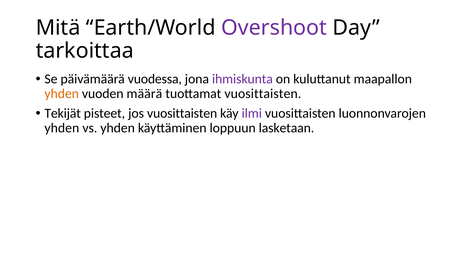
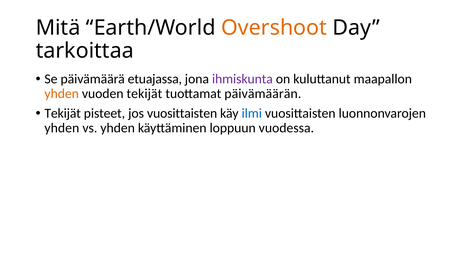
Overshoot colour: purple -> orange
vuodessa: vuodessa -> etuajassa
vuoden määrä: määrä -> tekijät
tuottamat vuosittaisten: vuosittaisten -> päivämäärän
ilmi colour: purple -> blue
lasketaan: lasketaan -> vuodessa
